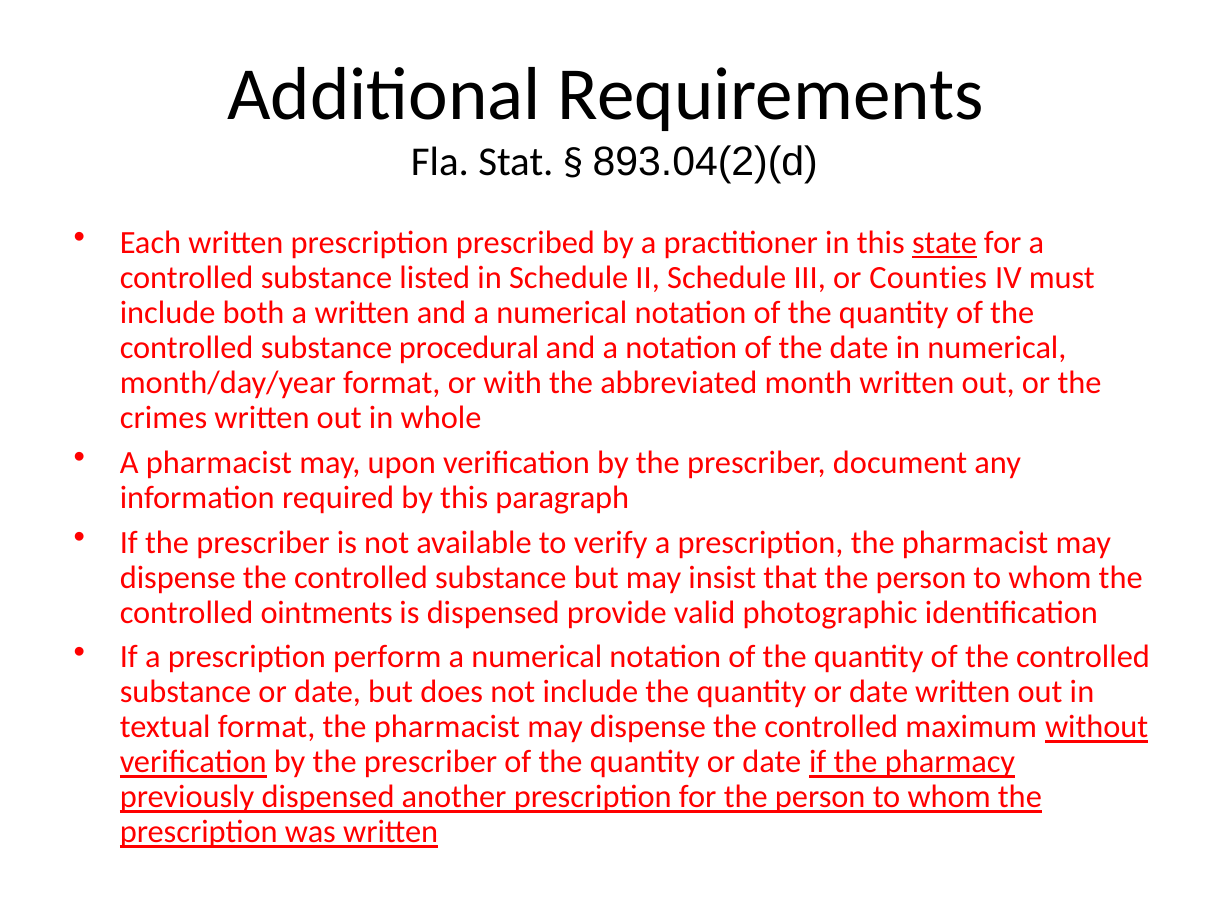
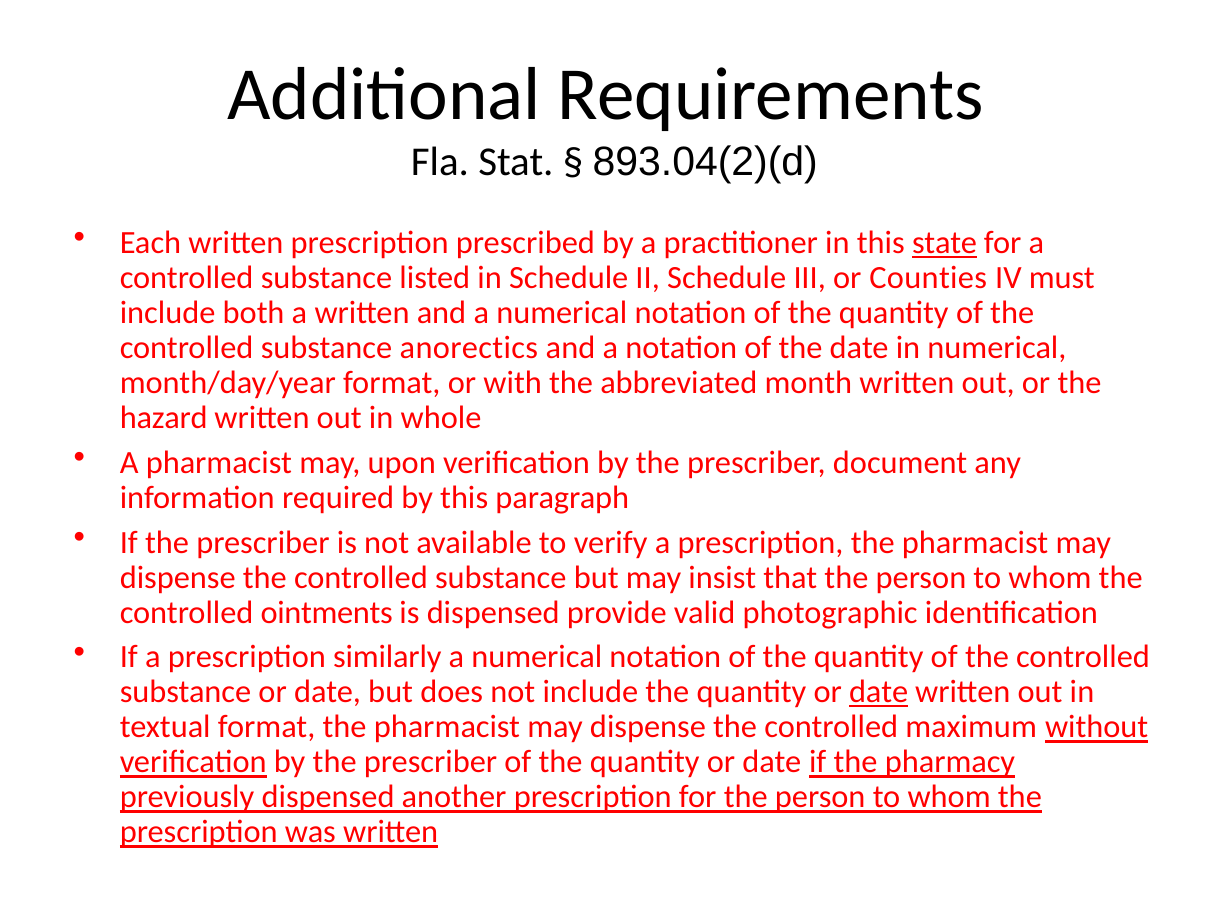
procedural: procedural -> anorectics
crimes: crimes -> hazard
perform: perform -> similarly
date at (879, 693) underline: none -> present
